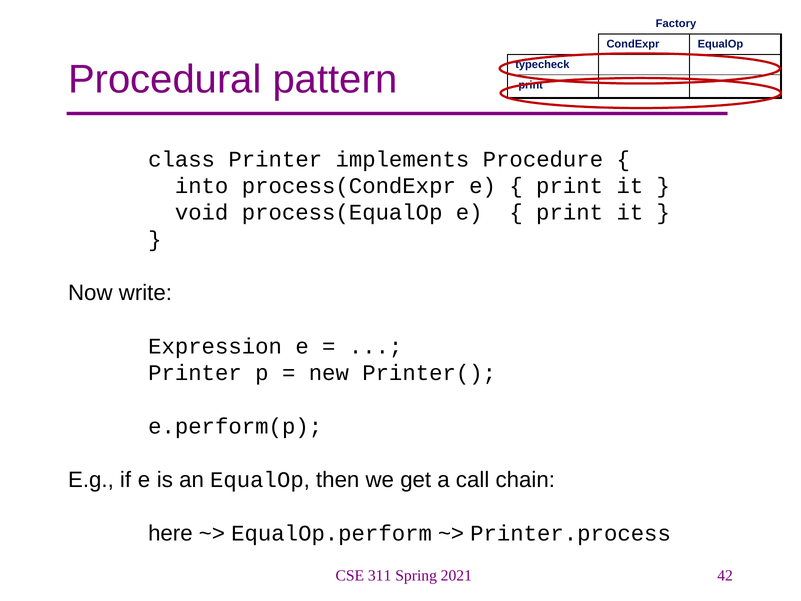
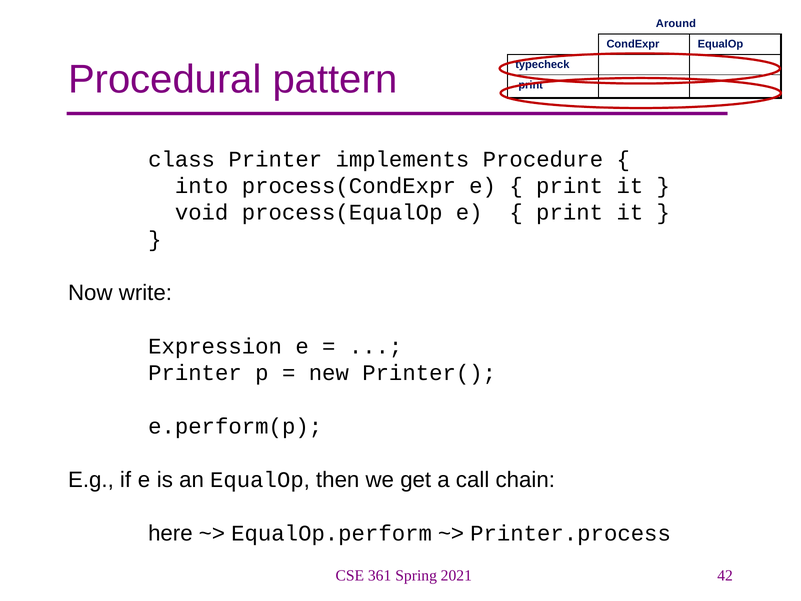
Factory: Factory -> Around
311: 311 -> 361
